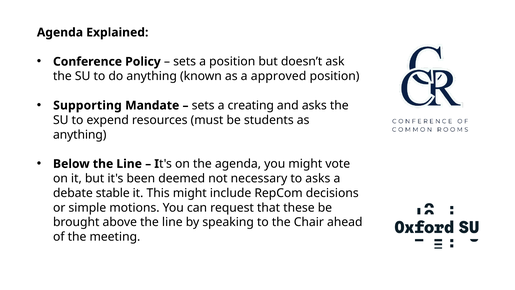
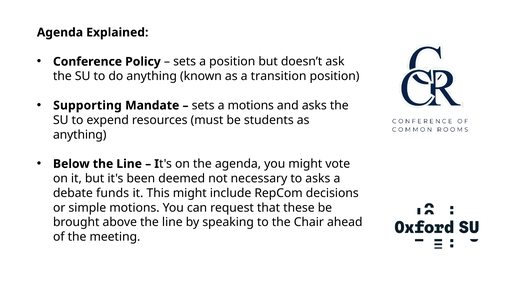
approved: approved -> transition
a creating: creating -> motions
stable: stable -> funds
